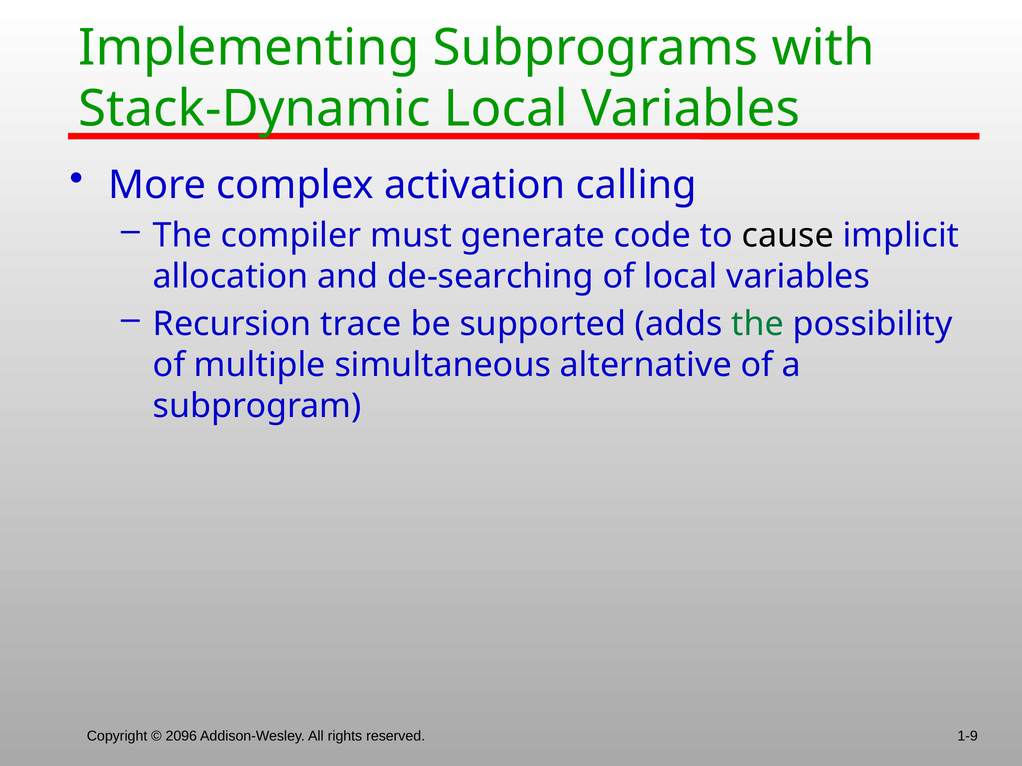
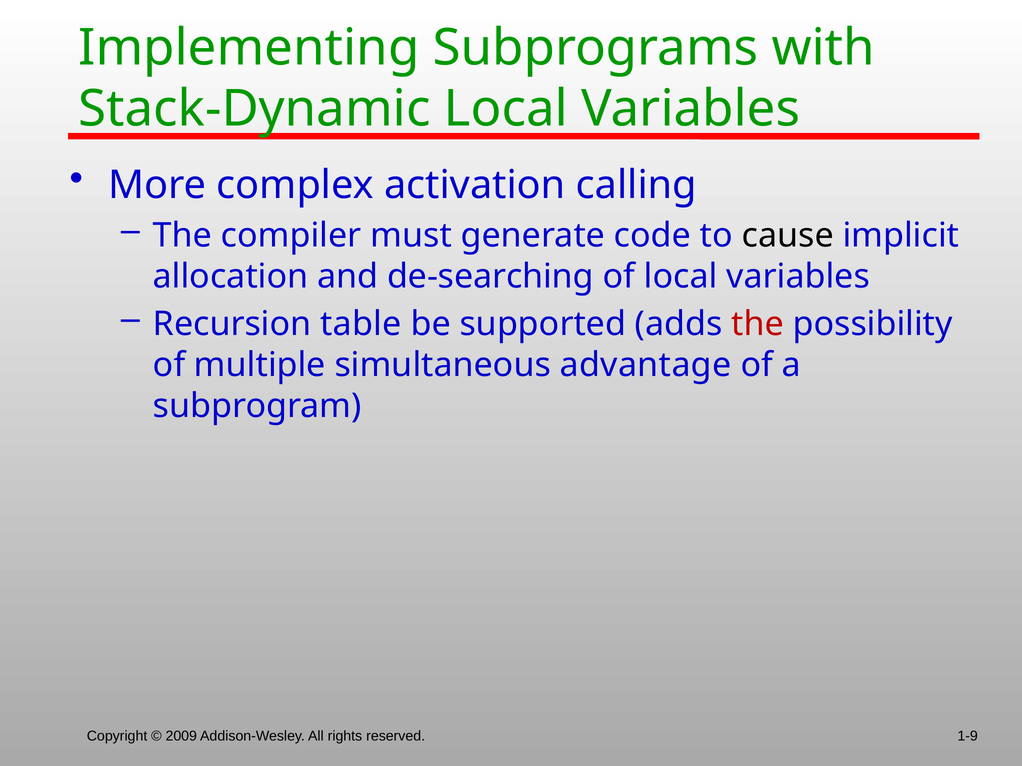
trace: trace -> table
the at (758, 324) colour: green -> red
alternative: alternative -> advantage
2096: 2096 -> 2009
